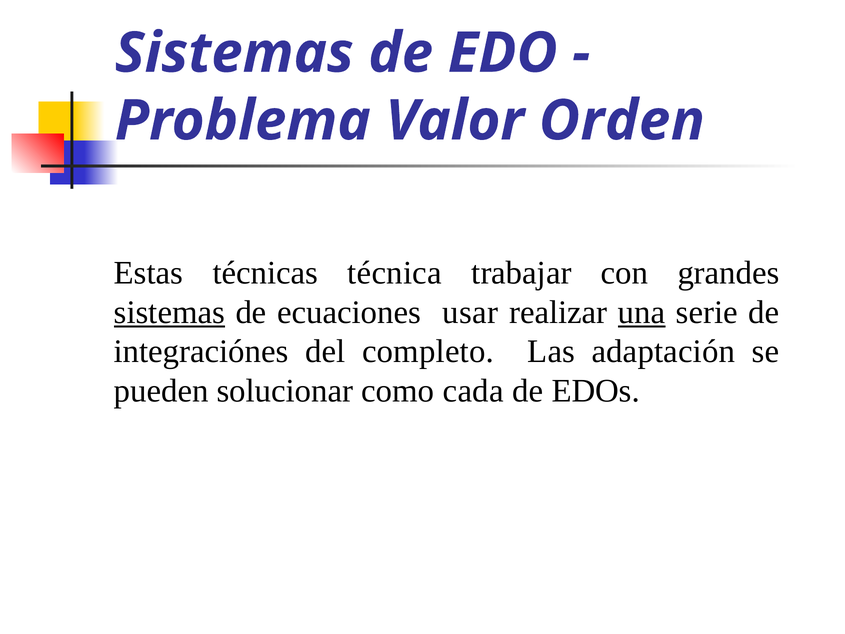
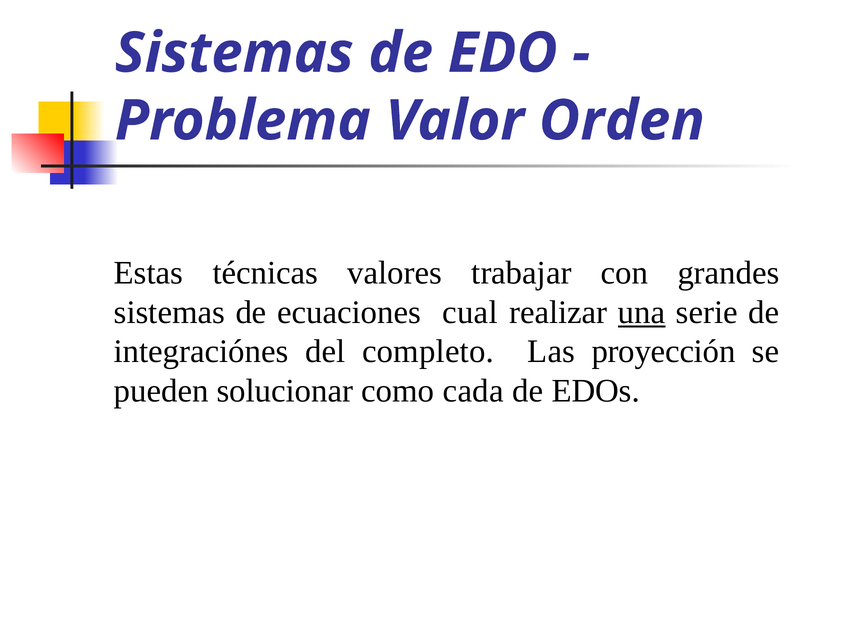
técnica: técnica -> valores
sistemas at (169, 312) underline: present -> none
usar: usar -> cual
adaptación: adaptación -> proyección
